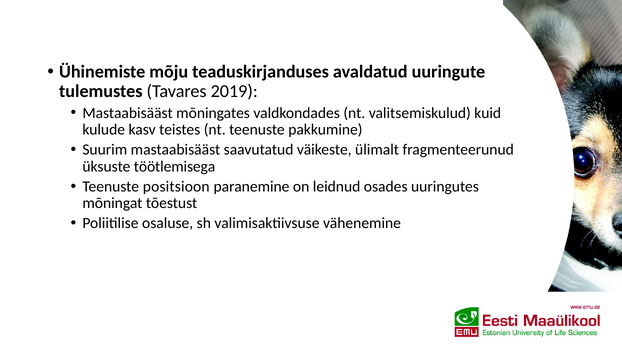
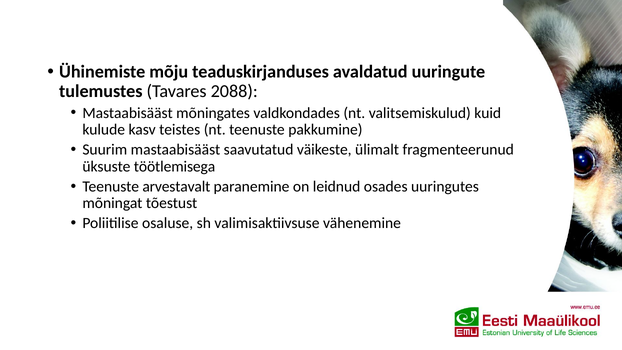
2019: 2019 -> 2088
positsioon: positsioon -> arvestavalt
